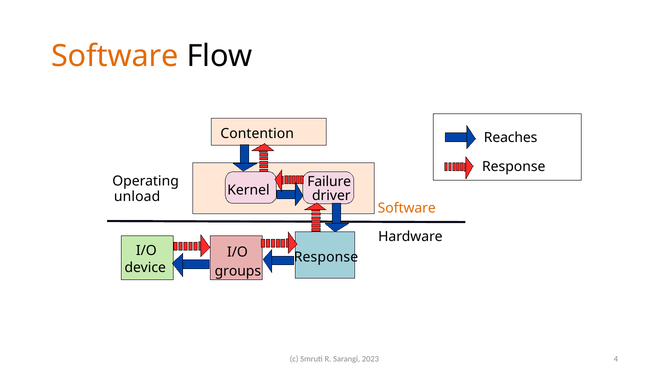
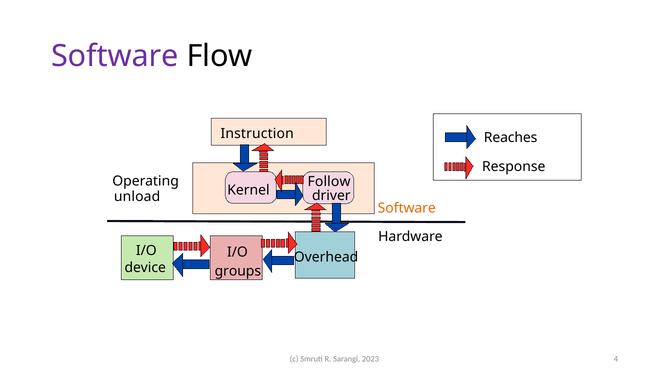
Software at (115, 56) colour: orange -> purple
Contention: Contention -> Instruction
Failure: Failure -> Follow
Response at (326, 257): Response -> Overhead
